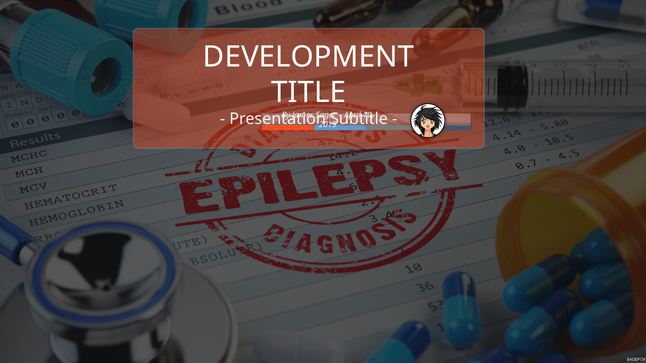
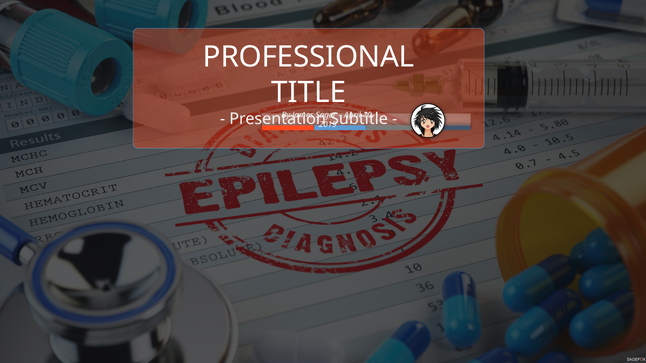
DEVELOPMENT: DEVELOPMENT -> PROFESSIONAL
